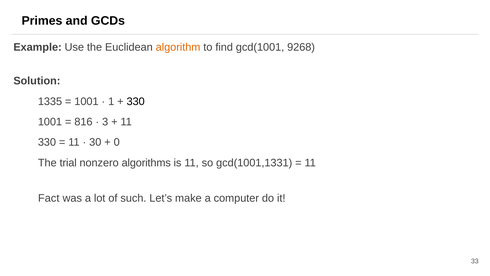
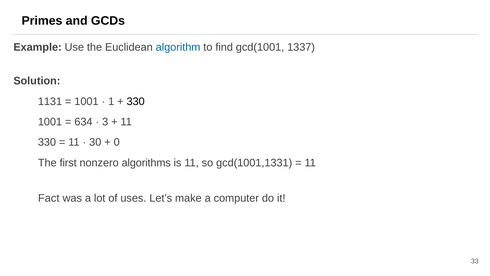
algorithm colour: orange -> blue
9268: 9268 -> 1337
1335: 1335 -> 1131
816: 816 -> 634
trial: trial -> first
such: such -> uses
